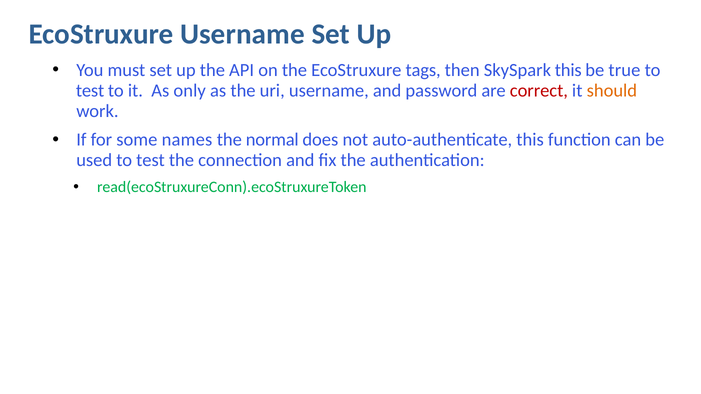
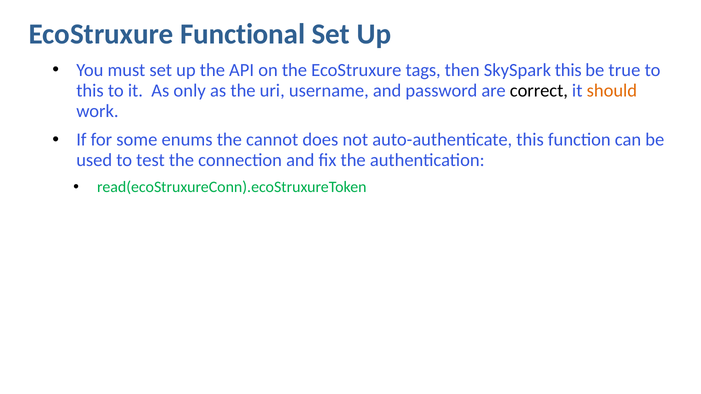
EcoStruxure Username: Username -> Functional
test at (90, 91): test -> this
correct colour: red -> black
names: names -> enums
normal: normal -> cannot
